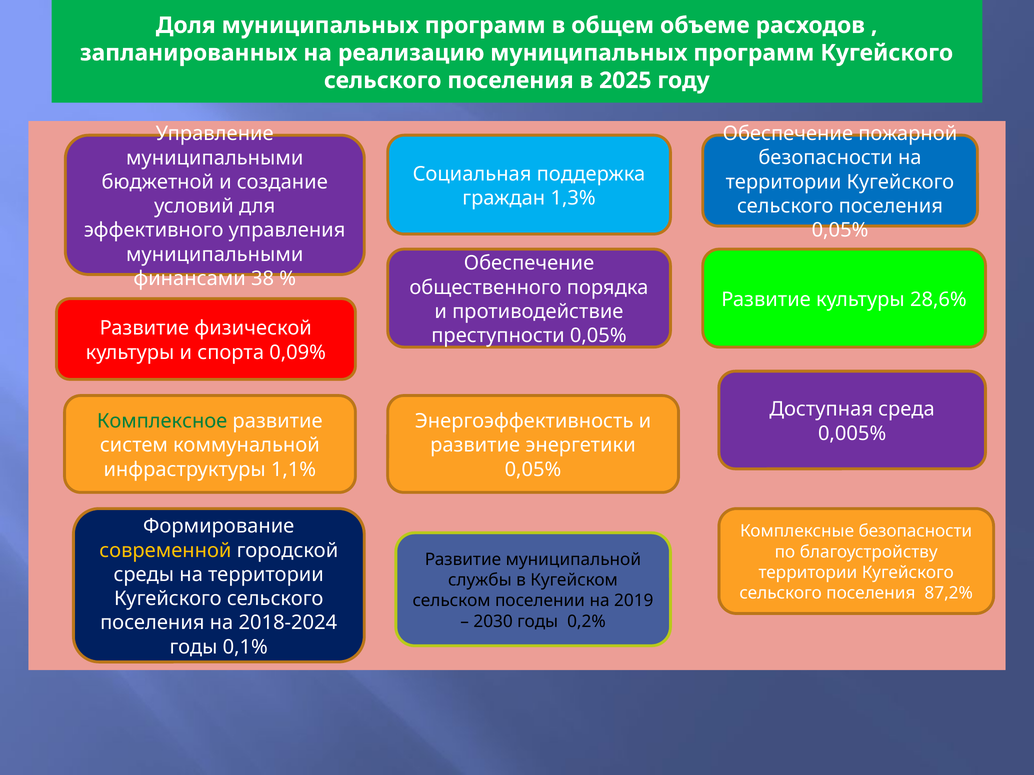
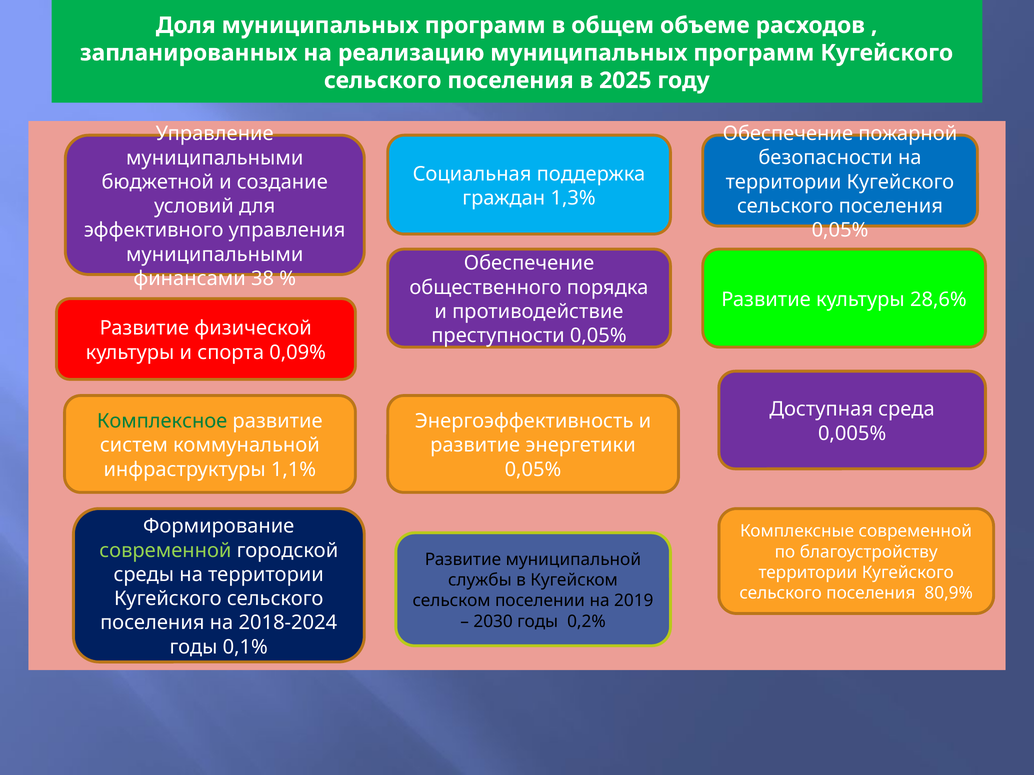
Комплексные безопасности: безопасности -> современной
современной at (165, 551) colour: yellow -> light green
87,2%: 87,2% -> 80,9%
